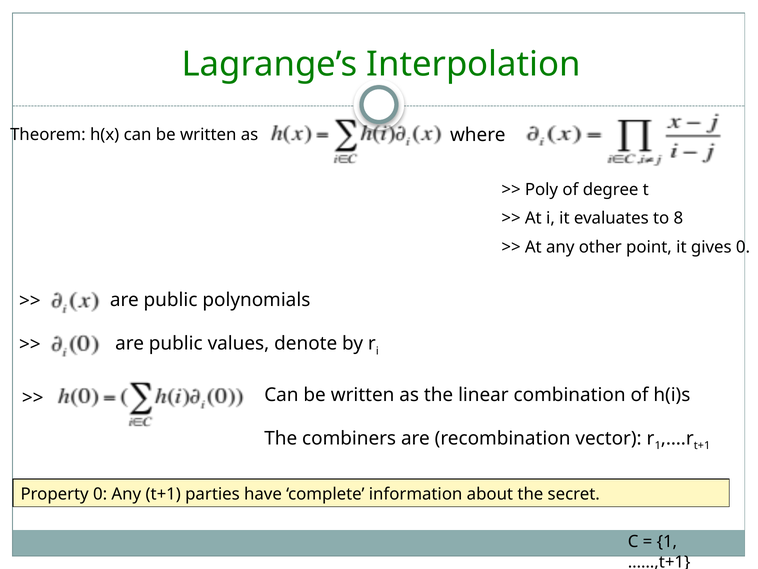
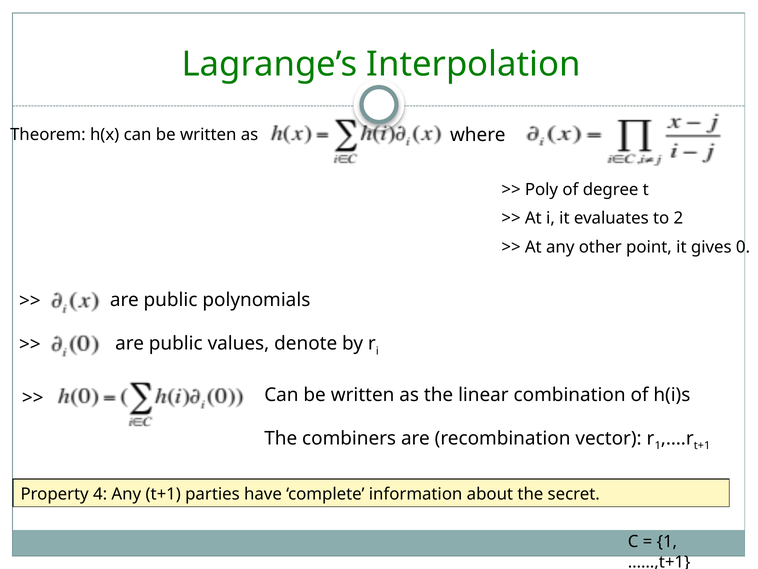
8: 8 -> 2
Property 0: 0 -> 4
